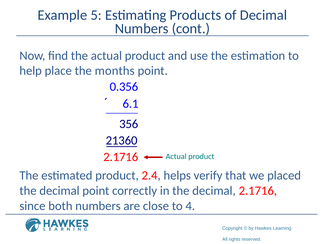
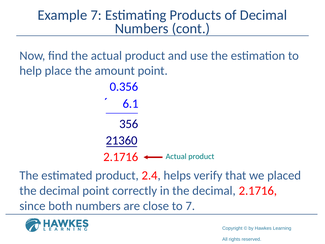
Example 5: 5 -> 7
months: months -> amount
to 4: 4 -> 7
